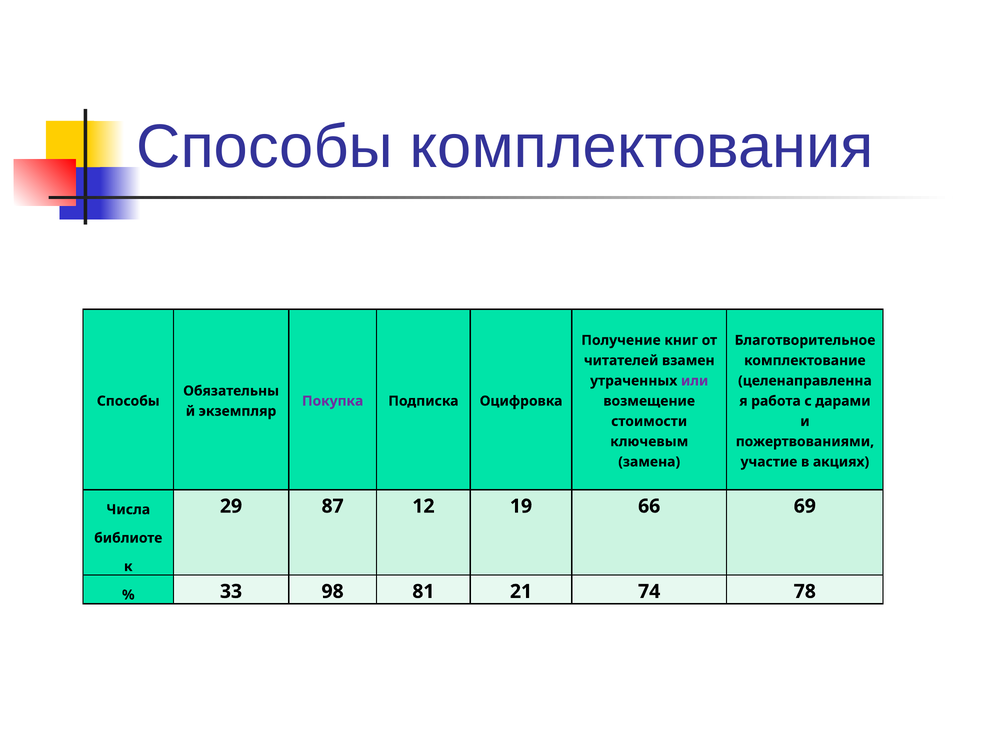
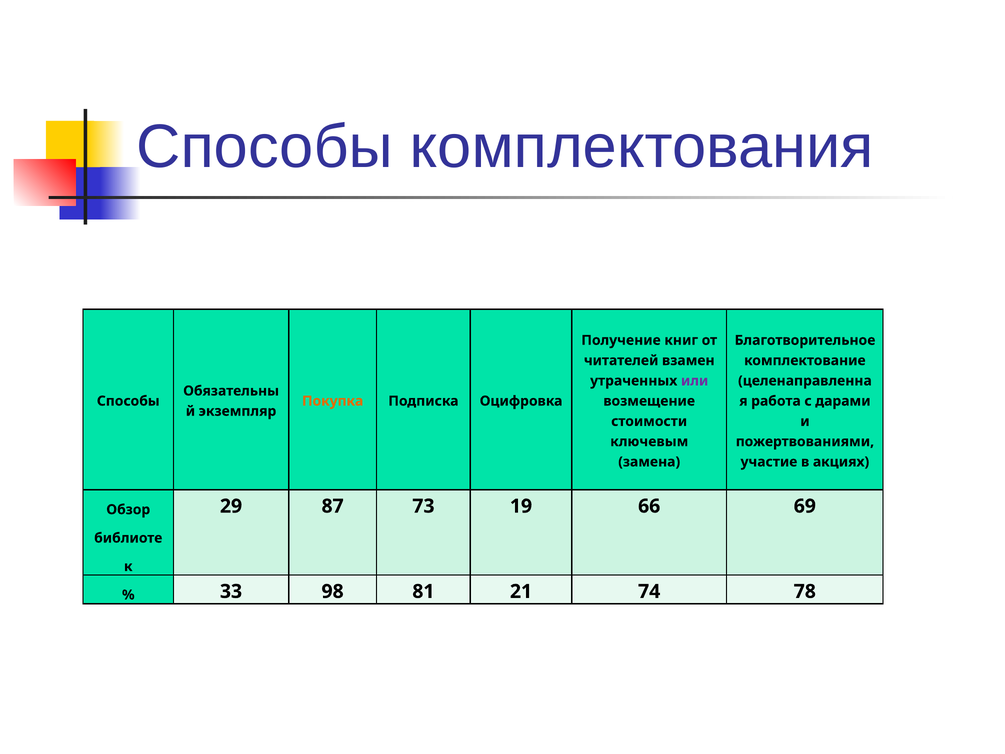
Покупка colour: purple -> orange
12: 12 -> 73
Числа: Числа -> Обзор
